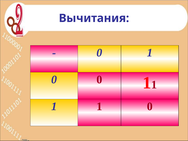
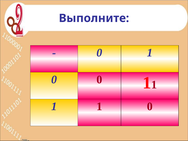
Вычитания: Вычитания -> Выполните
